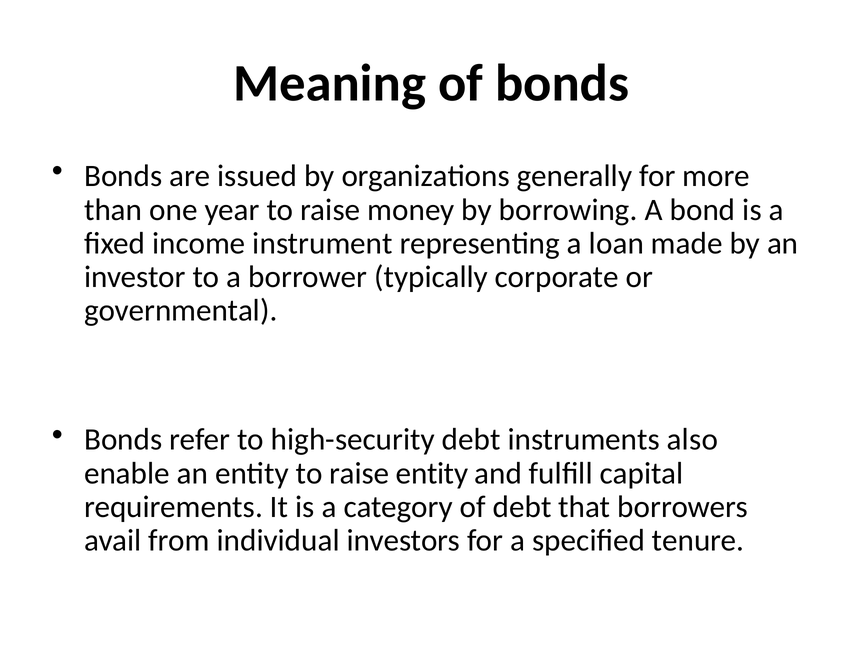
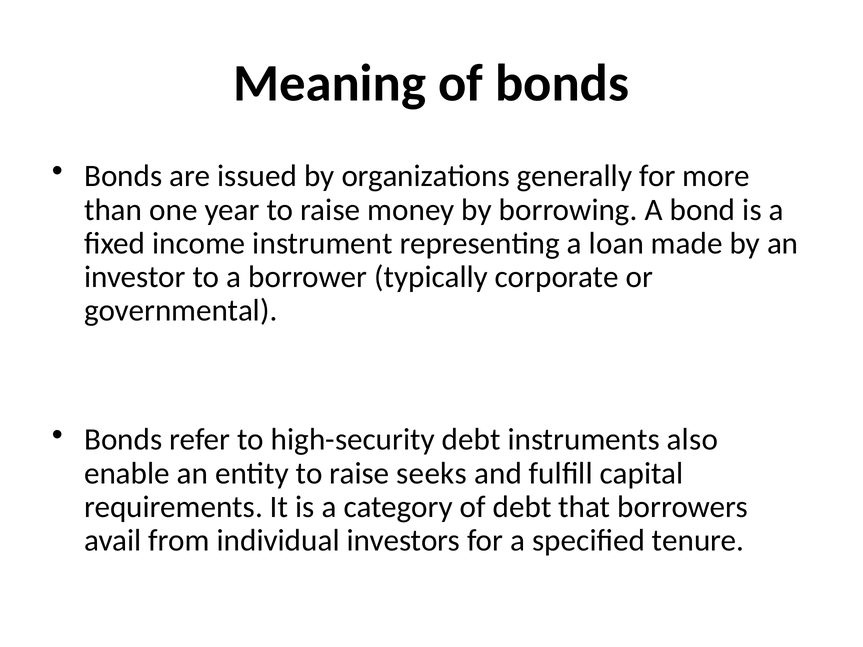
raise entity: entity -> seeks
